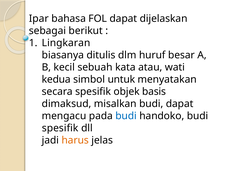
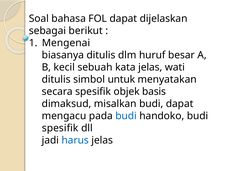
Ipar: Ipar -> Soal
Lingkaran: Lingkaran -> Mengenai
kata atau: atau -> jelas
kedua at (56, 79): kedua -> ditulis
harus colour: orange -> blue
